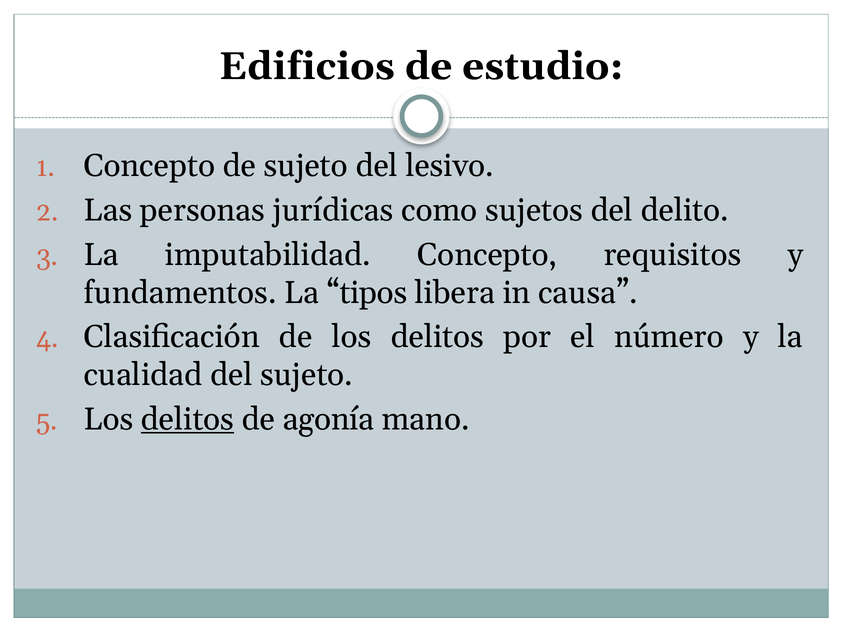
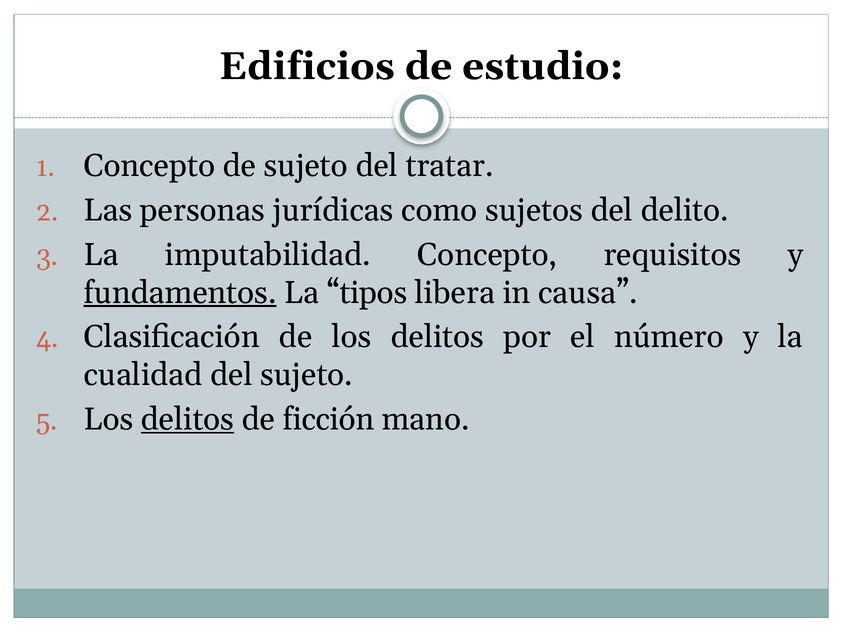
lesivo: lesivo -> tratar
fundamentos underline: none -> present
agonía: agonía -> ficción
